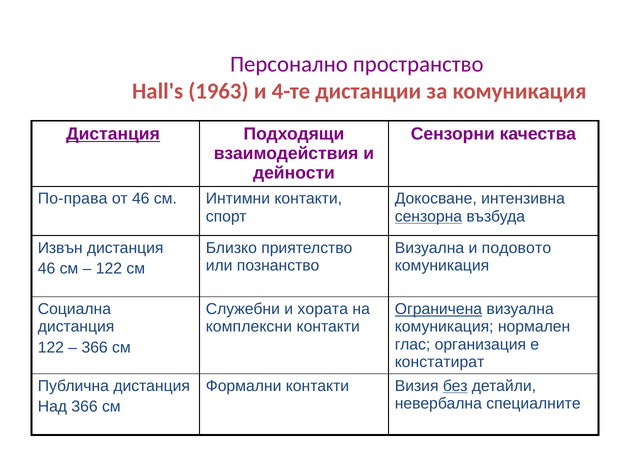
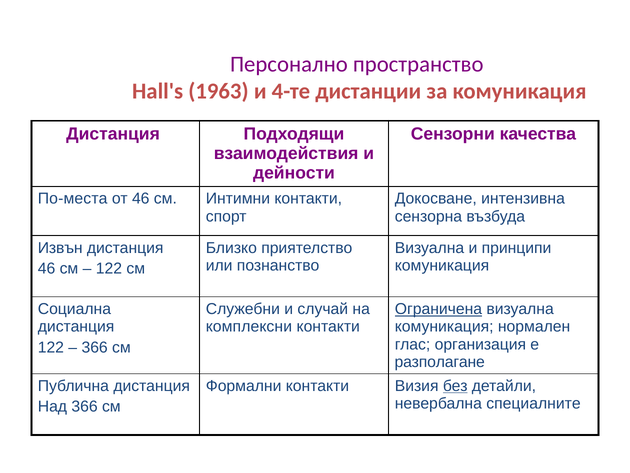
Дистанция at (113, 134) underline: present -> none
По-права: По-права -> По-места
сензорна underline: present -> none
подовото: подовото -> принципи
хората: хората -> случай
констатират: констатират -> разполагане
